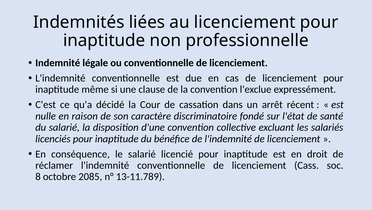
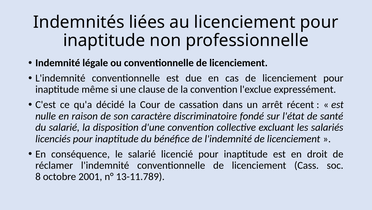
2085: 2085 -> 2001
